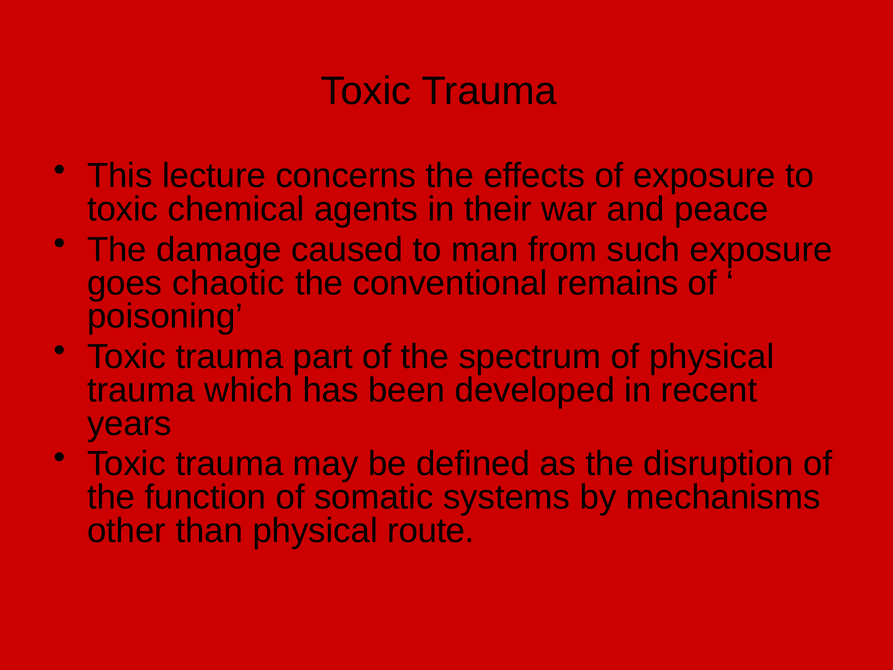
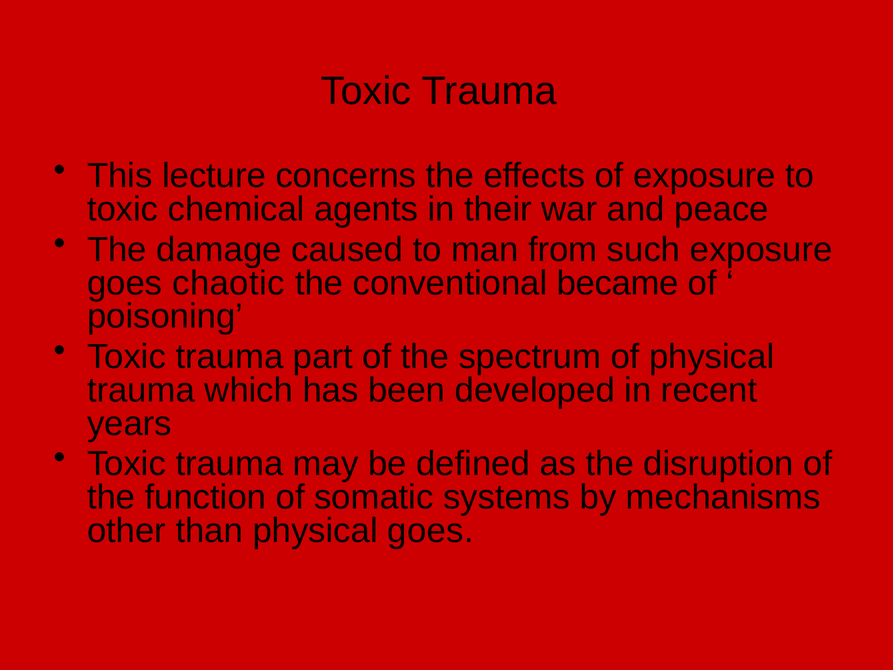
remains: remains -> became
physical route: route -> goes
